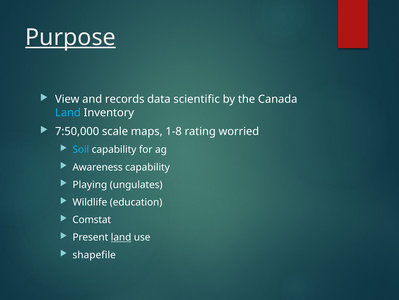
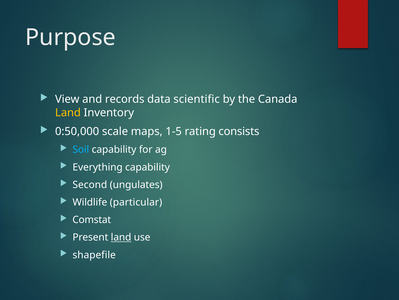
Purpose underline: present -> none
Land at (68, 112) colour: light blue -> yellow
7:50,000: 7:50,000 -> 0:50,000
1-8: 1-8 -> 1-5
worried: worried -> consists
Awareness: Awareness -> Everything
Playing: Playing -> Second
education: education -> particular
